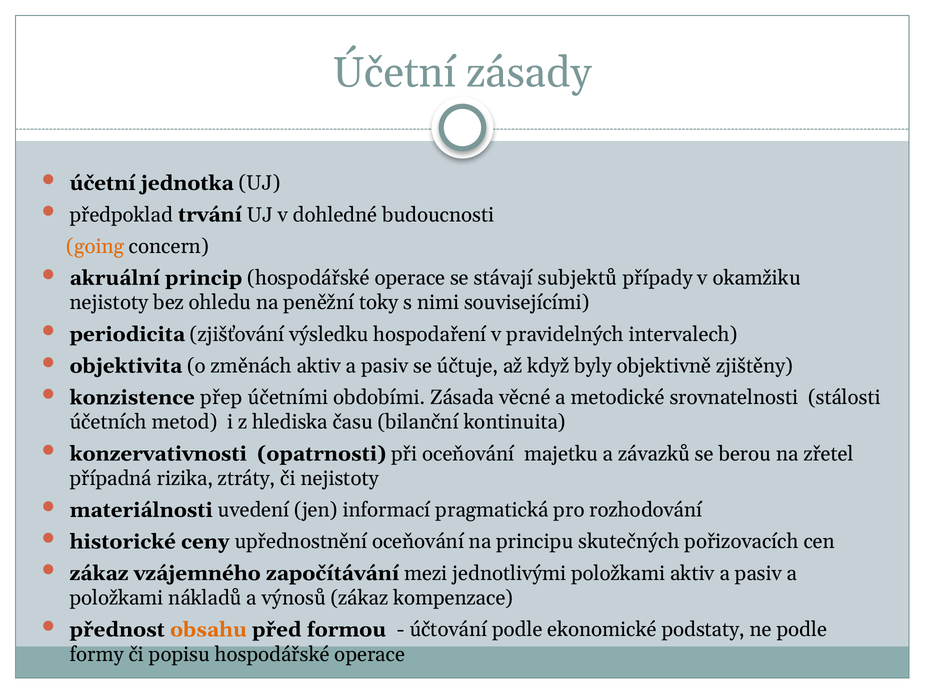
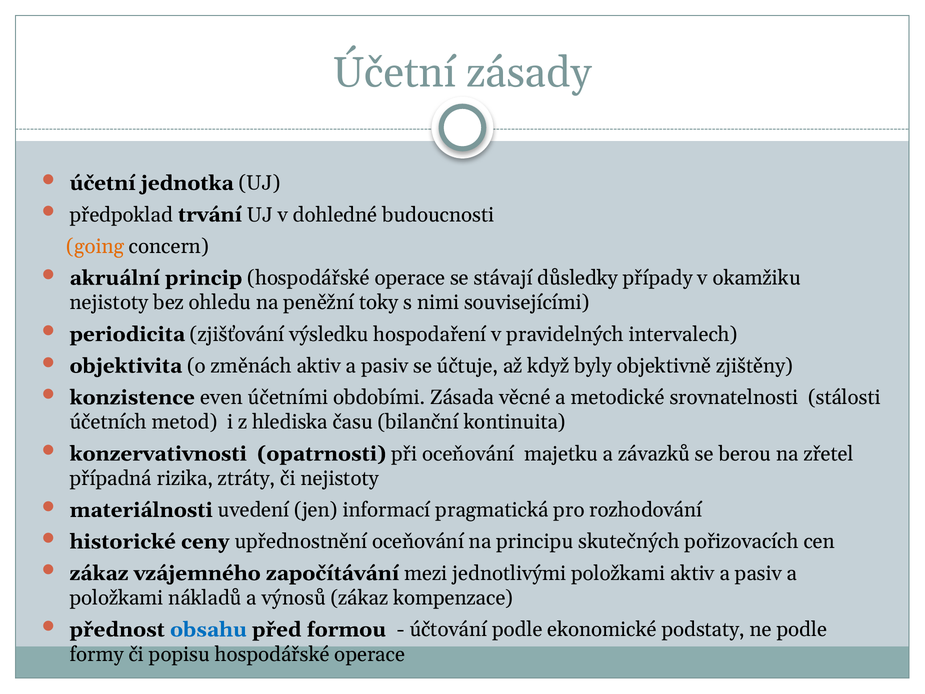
subjektů: subjektů -> důsledky
přep: přep -> even
obsahu colour: orange -> blue
